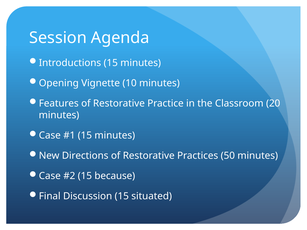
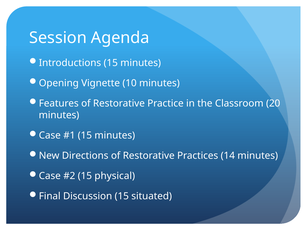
50: 50 -> 14
because: because -> physical
